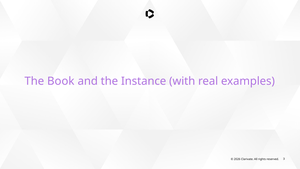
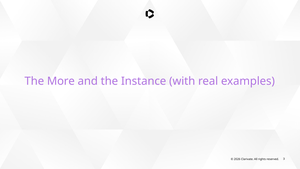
Book: Book -> More
